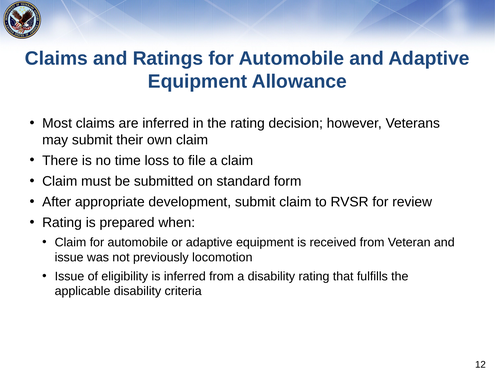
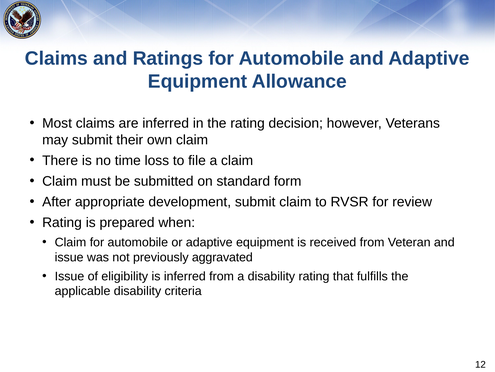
locomotion: locomotion -> aggravated
